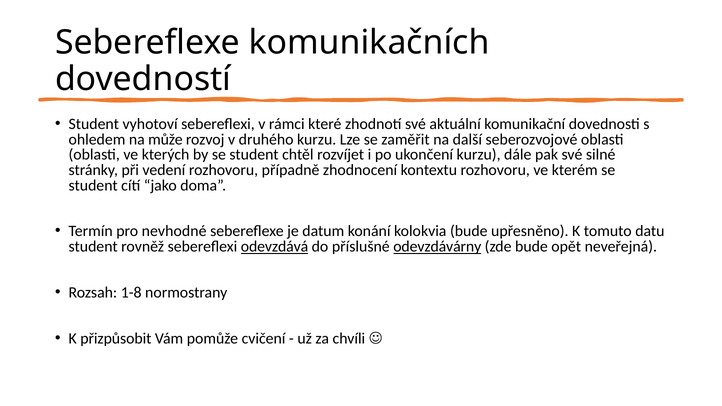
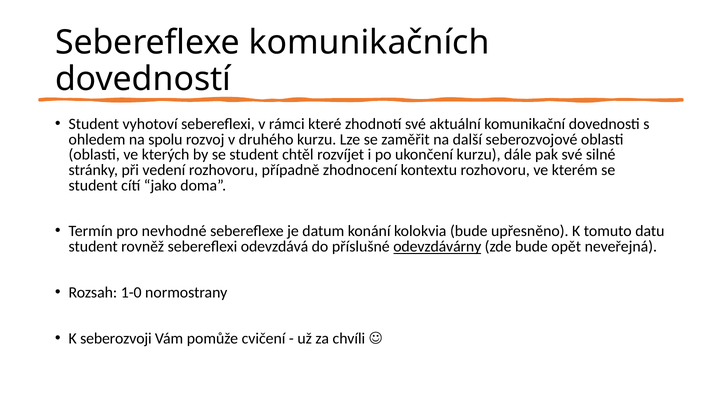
může: může -> spolu
odevzdává underline: present -> none
1-8: 1-8 -> 1-0
přizpůsobit: přizpůsobit -> seberozvoji
